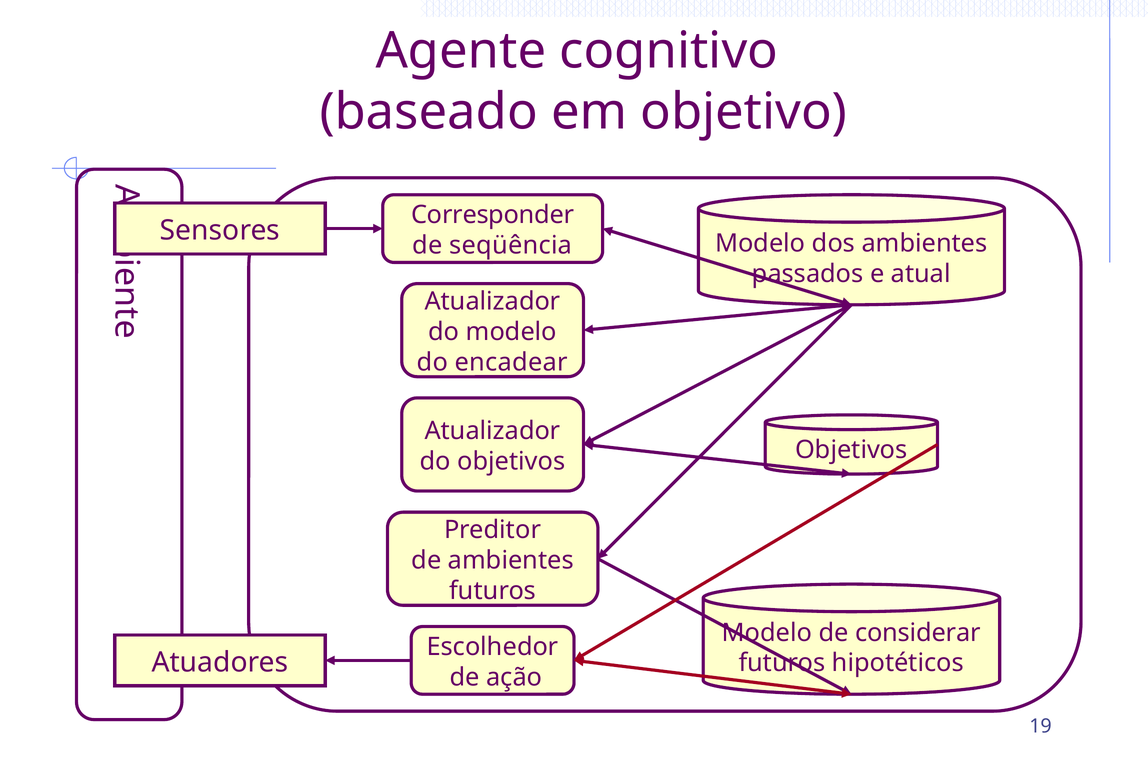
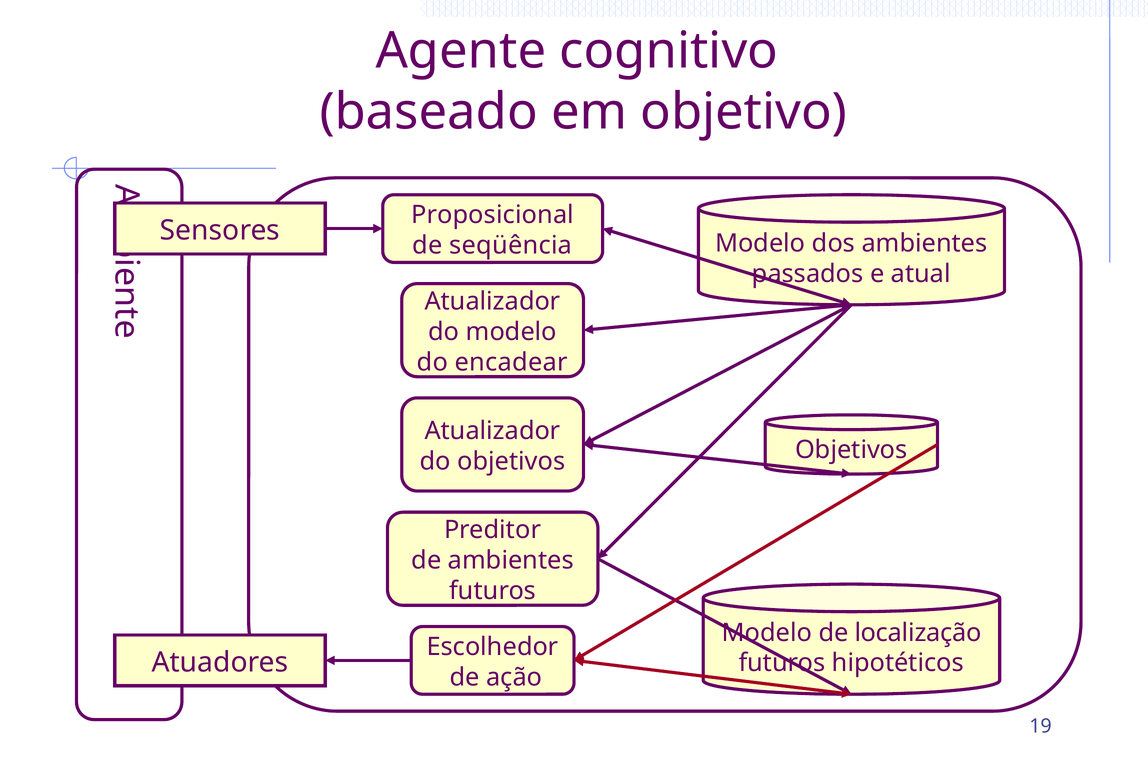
Corresponder: Corresponder -> Proposicional
considerar: considerar -> localização
